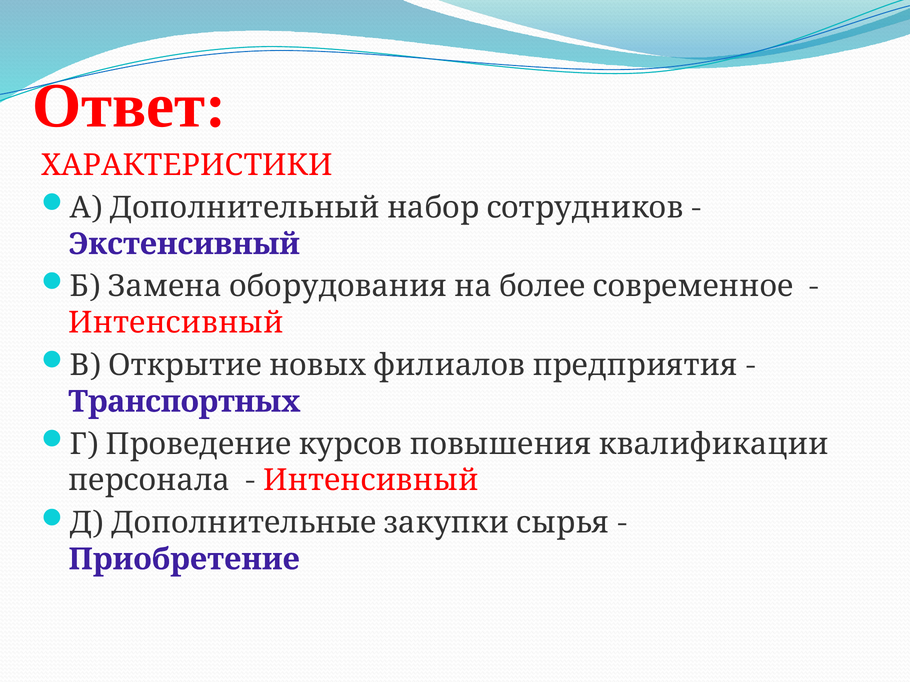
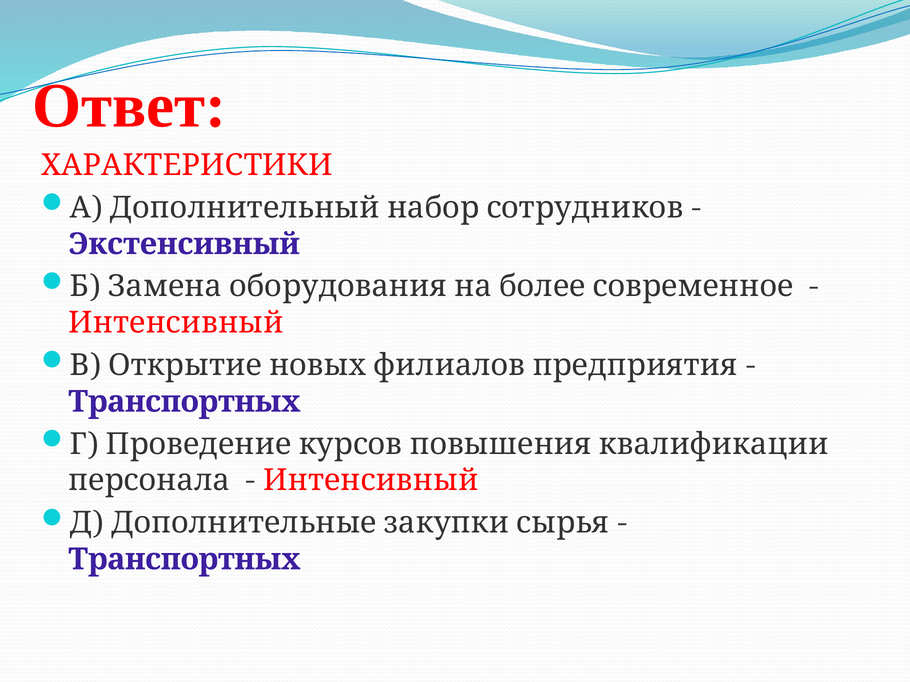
Приобретение at (184, 560): Приобретение -> Транспортных
